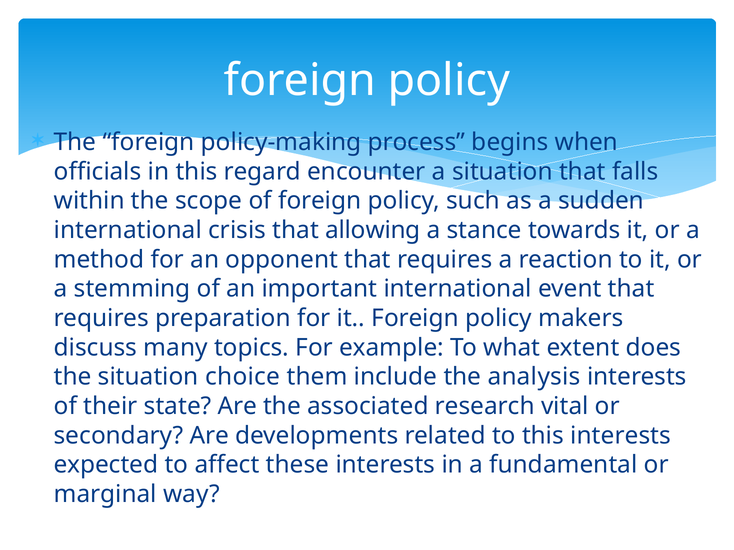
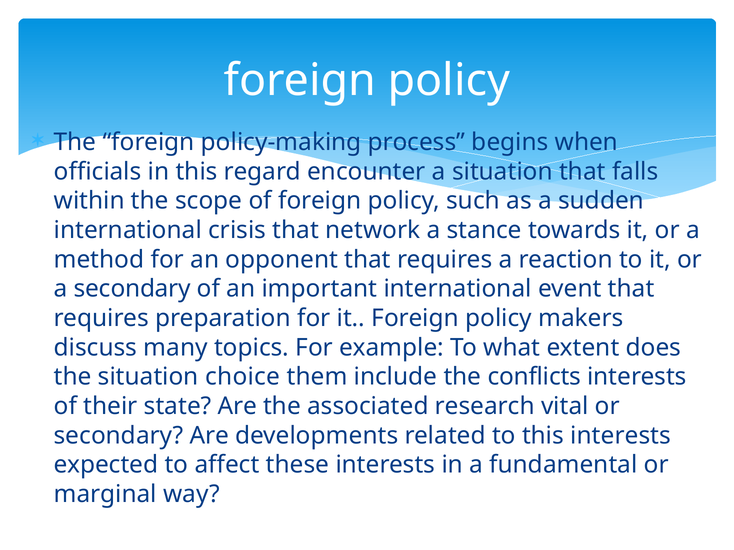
allowing: allowing -> network
a stemming: stemming -> secondary
analysis: analysis -> conflicts
